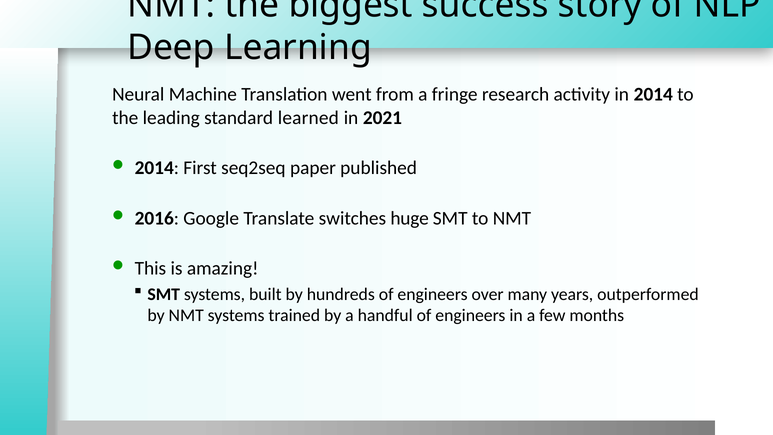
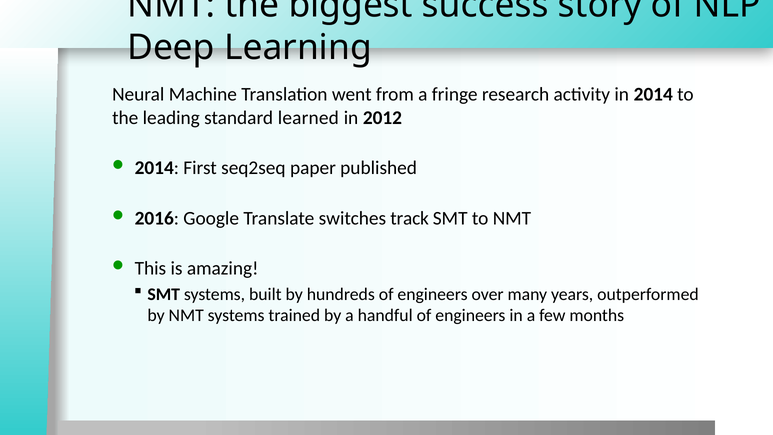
2021: 2021 -> 2012
huge: huge -> track
